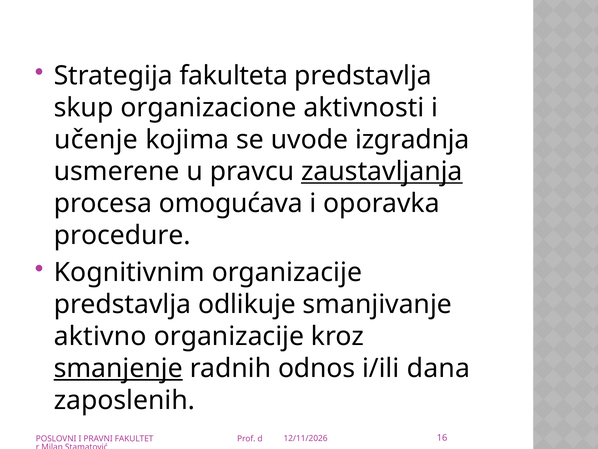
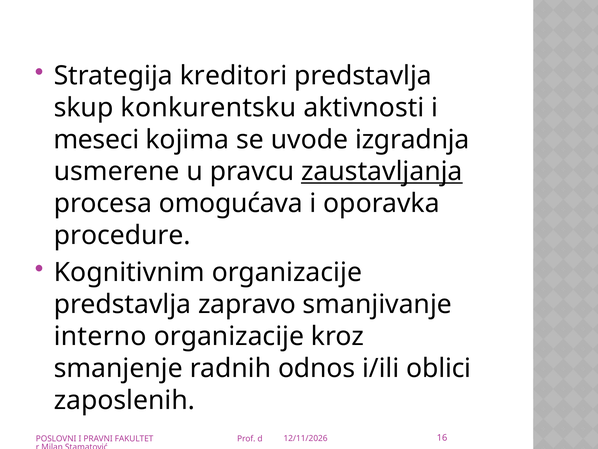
fakulteta: fakulteta -> kreditori
organizacione: organizacione -> konkurentsku
učenje: učenje -> meseci
odlikuje: odlikuje -> zapravo
aktivno: aktivno -> interno
smanjenje underline: present -> none
dana: dana -> oblici
